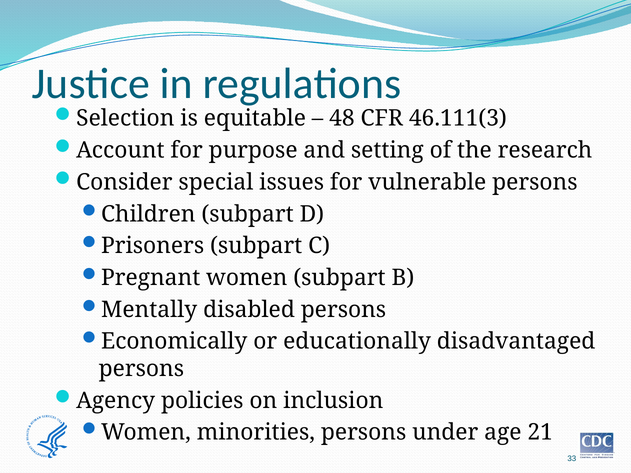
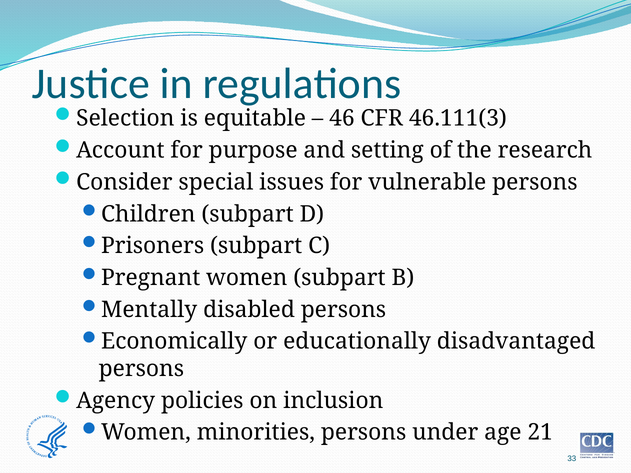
48: 48 -> 46
